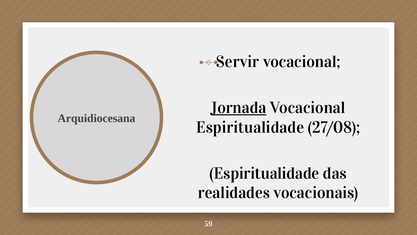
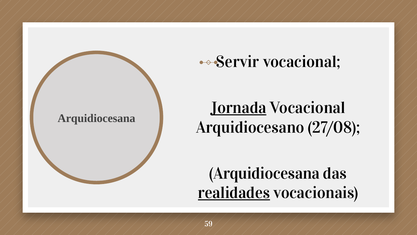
Espiritualidade at (250, 127): Espiritualidade -> Arquidiocesano
Espiritualidade at (264, 173): Espiritualidade -> Arquidiocesana
realidades underline: none -> present
